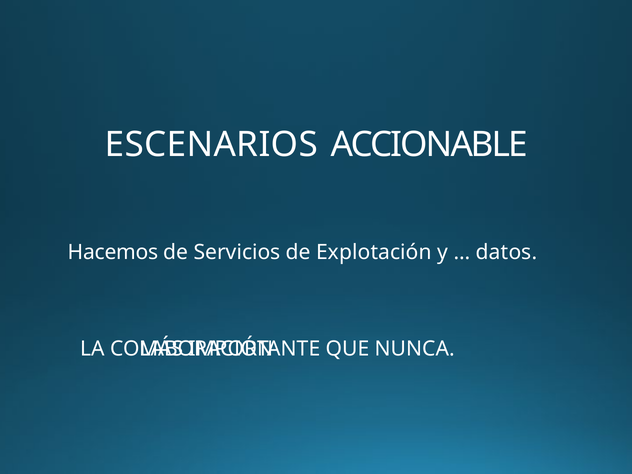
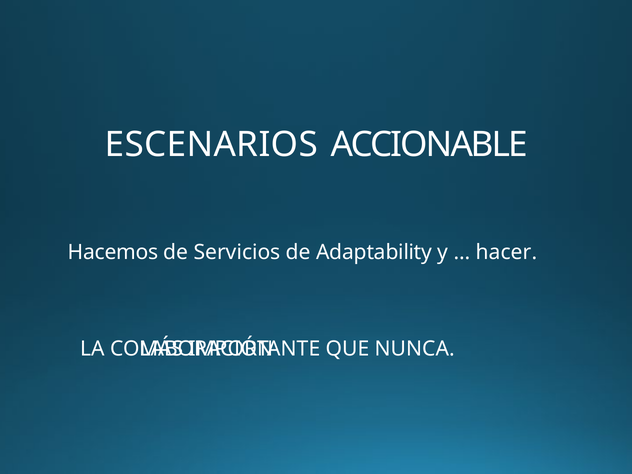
Explotación: Explotación -> Adaptability
datos: datos -> hacer
